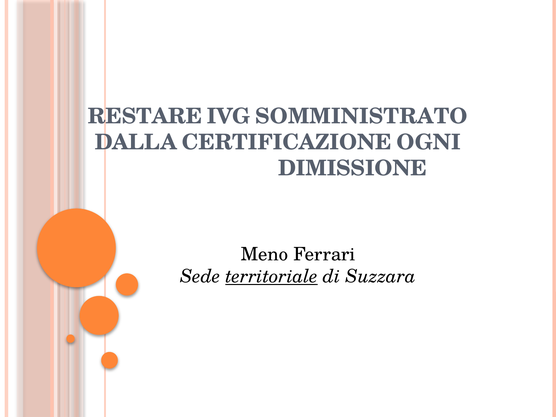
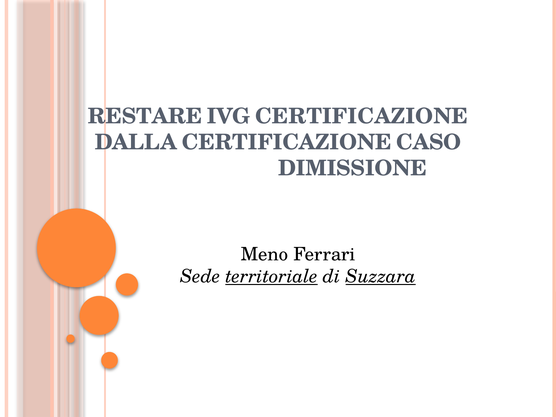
IVG SOMMINISTRATO: SOMMINISTRATO -> CERTIFICAZIONE
OGNI: OGNI -> CASO
Suzzara underline: none -> present
